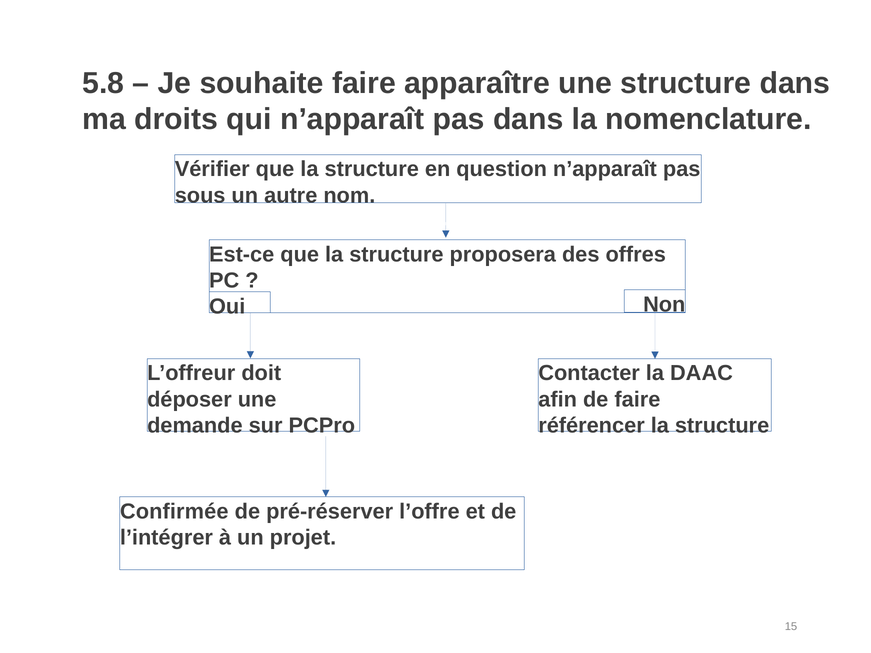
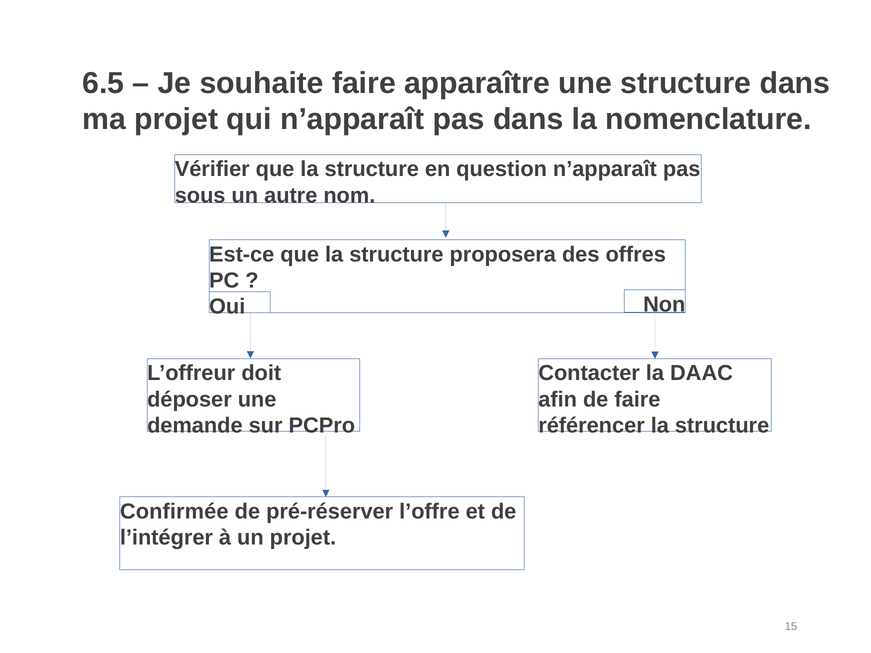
5.8: 5.8 -> 6.5
ma droits: droits -> projet
